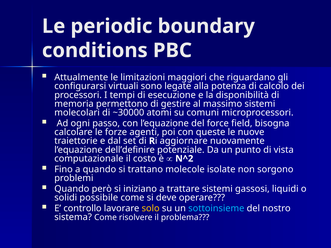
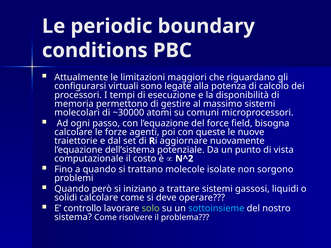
dell’definire: dell’definire -> dell’sistema
solidi possibile: possibile -> calcolare
solo colour: yellow -> light green
